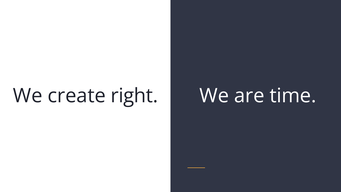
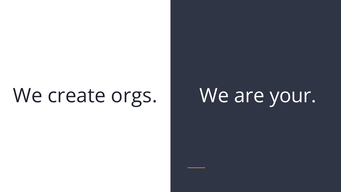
right: right -> orgs
time: time -> your
